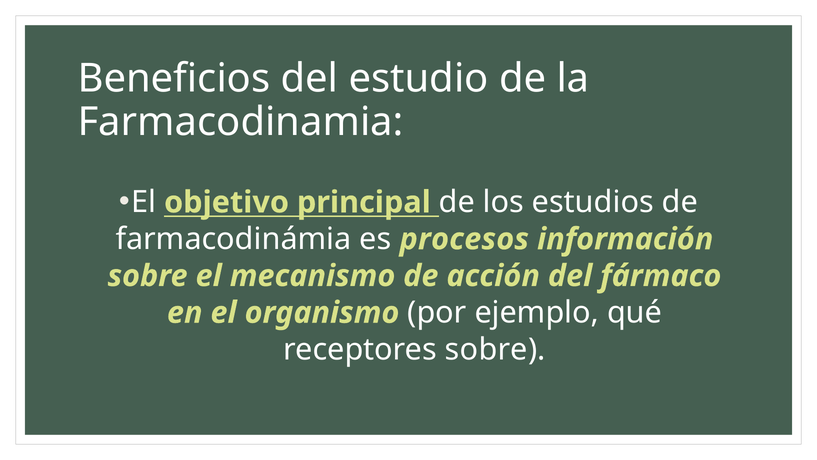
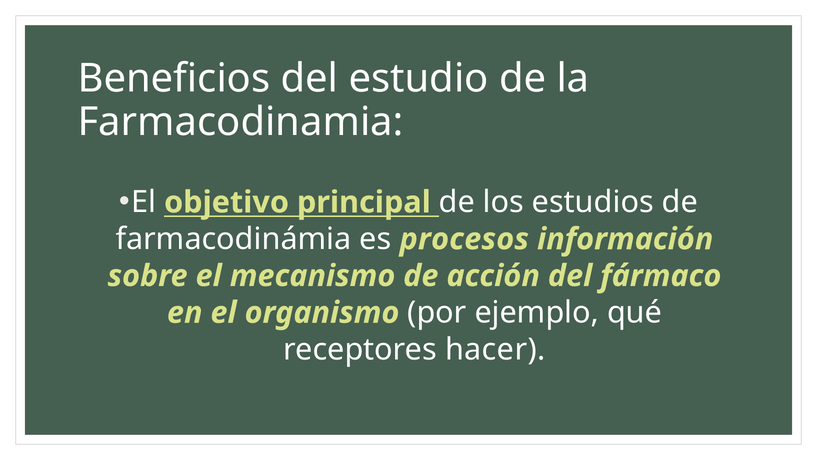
receptores sobre: sobre -> hacer
